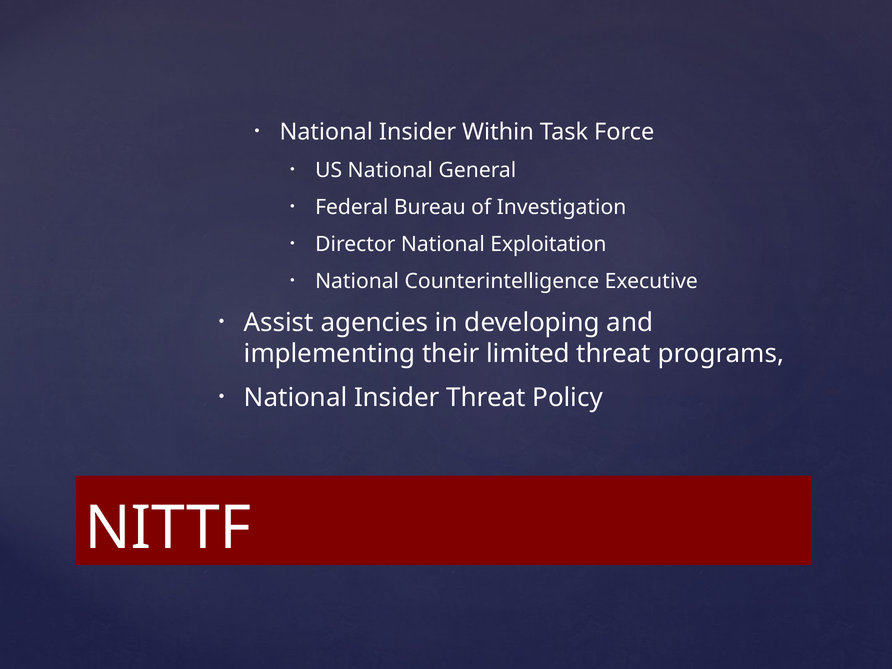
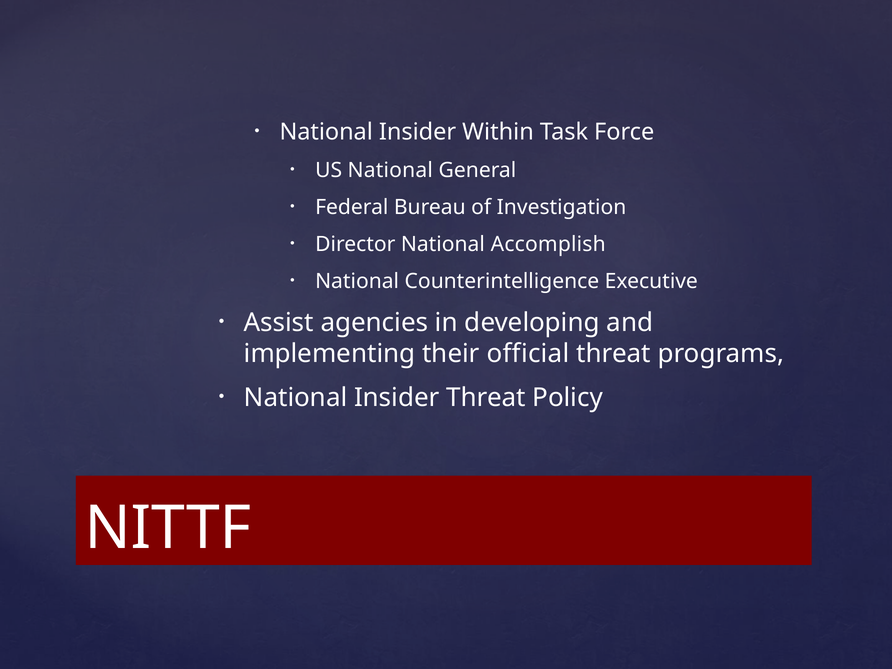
Exploitation: Exploitation -> Accomplish
limited: limited -> official
